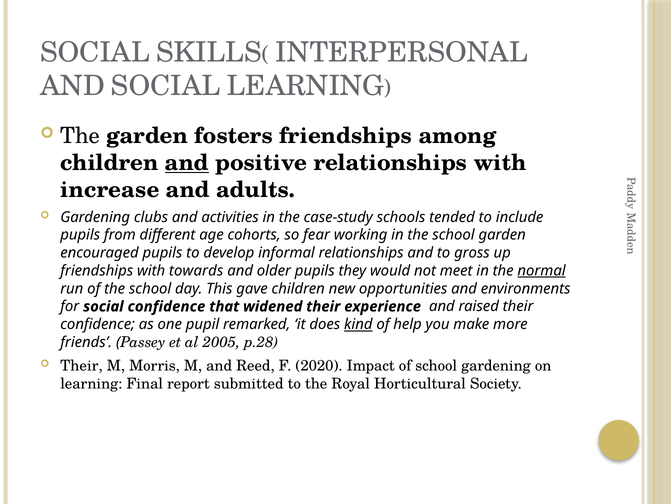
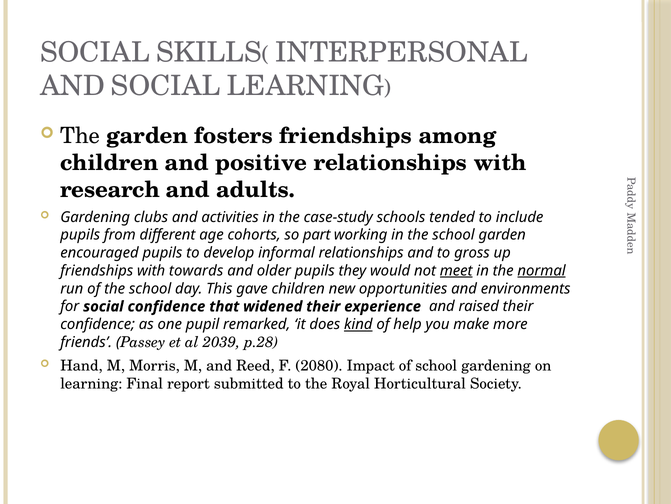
and at (187, 163) underline: present -> none
increase: increase -> research
fear: fear -> part
meet underline: none -> present
2005: 2005 -> 2039
Their at (81, 365): Their -> Hand
2020: 2020 -> 2080
